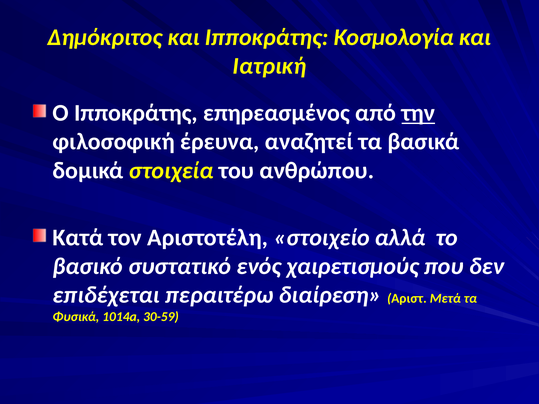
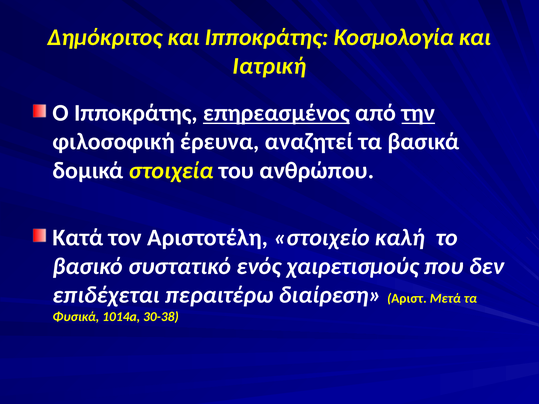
επηρεασμένος underline: none -> present
αλλά: αλλά -> καλή
30-59: 30-59 -> 30-38
